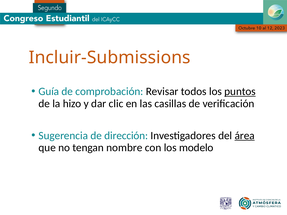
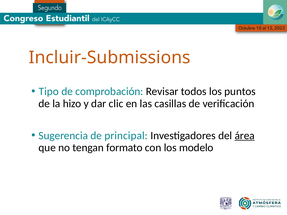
Guía: Guía -> Tipo
puntos underline: present -> none
dirección: dirección -> principal
nombre: nombre -> formato
